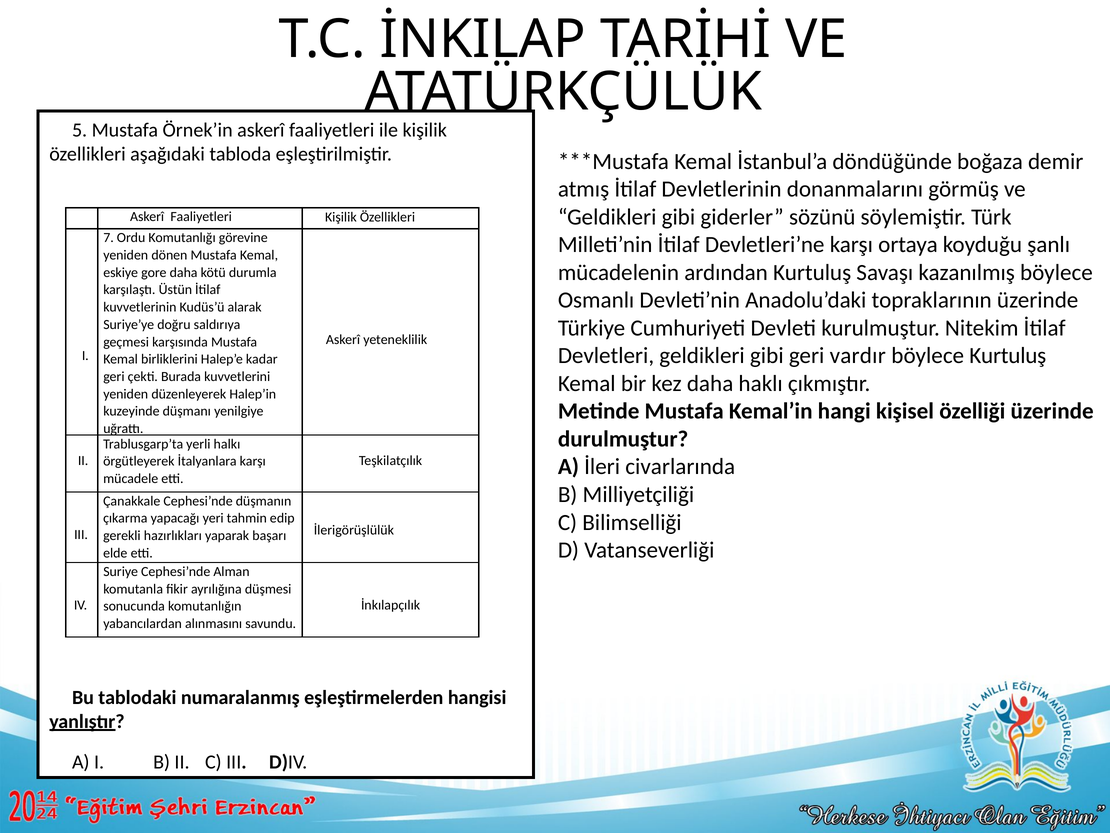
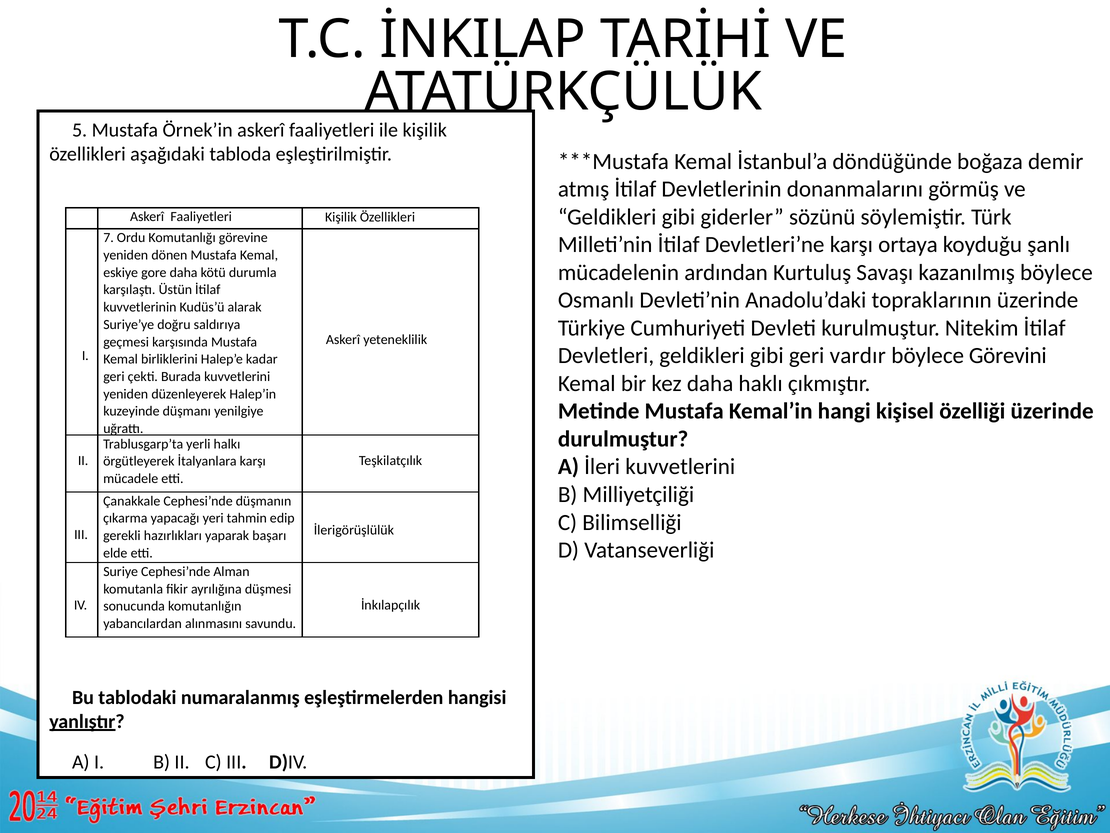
böylece Kurtuluş: Kurtuluş -> Görevini
İleri civarlarında: civarlarında -> kuvvetlerini
